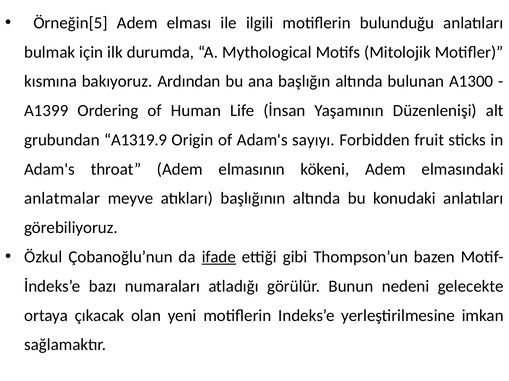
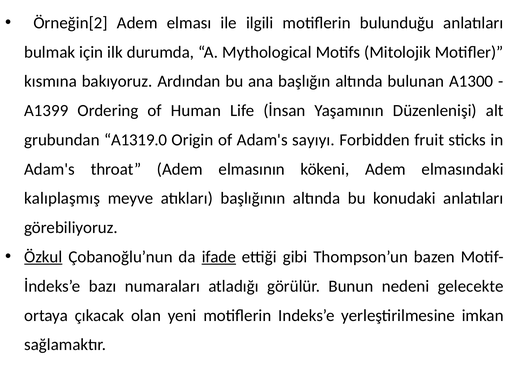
Örneğin[5: Örneğin[5 -> Örneğin[2
A1319.9: A1319.9 -> A1319.0
anlatmalar: anlatmalar -> kalıplaşmış
Özkul underline: none -> present
